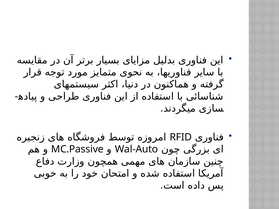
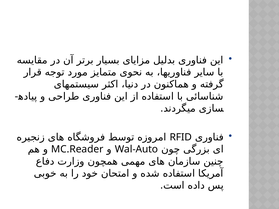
MC.Passive: MC.Passive -> MC.Reader
